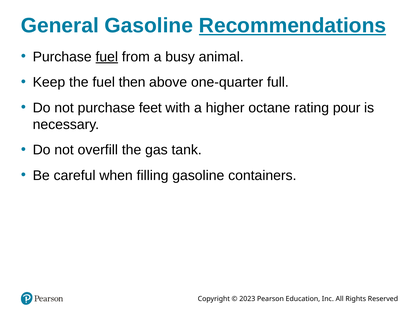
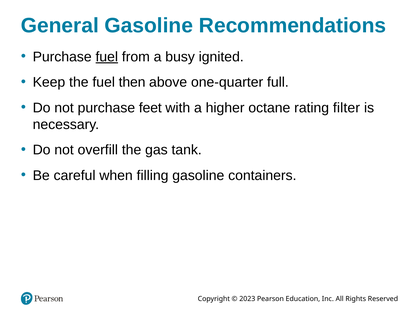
Recommendations underline: present -> none
animal: animal -> ignited
pour: pour -> filter
